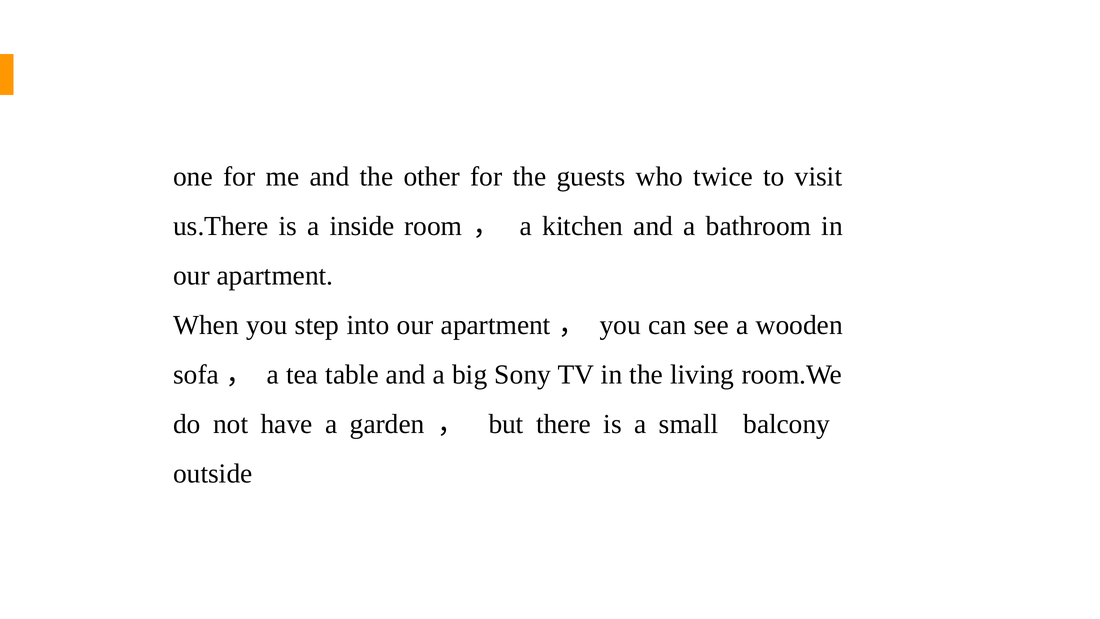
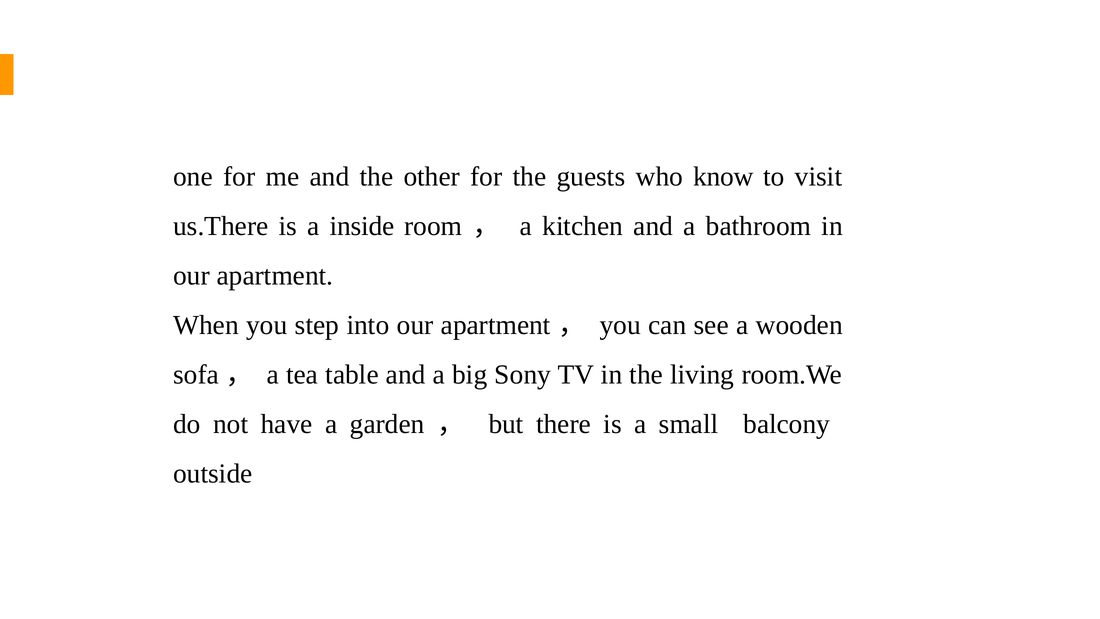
twice: twice -> know
